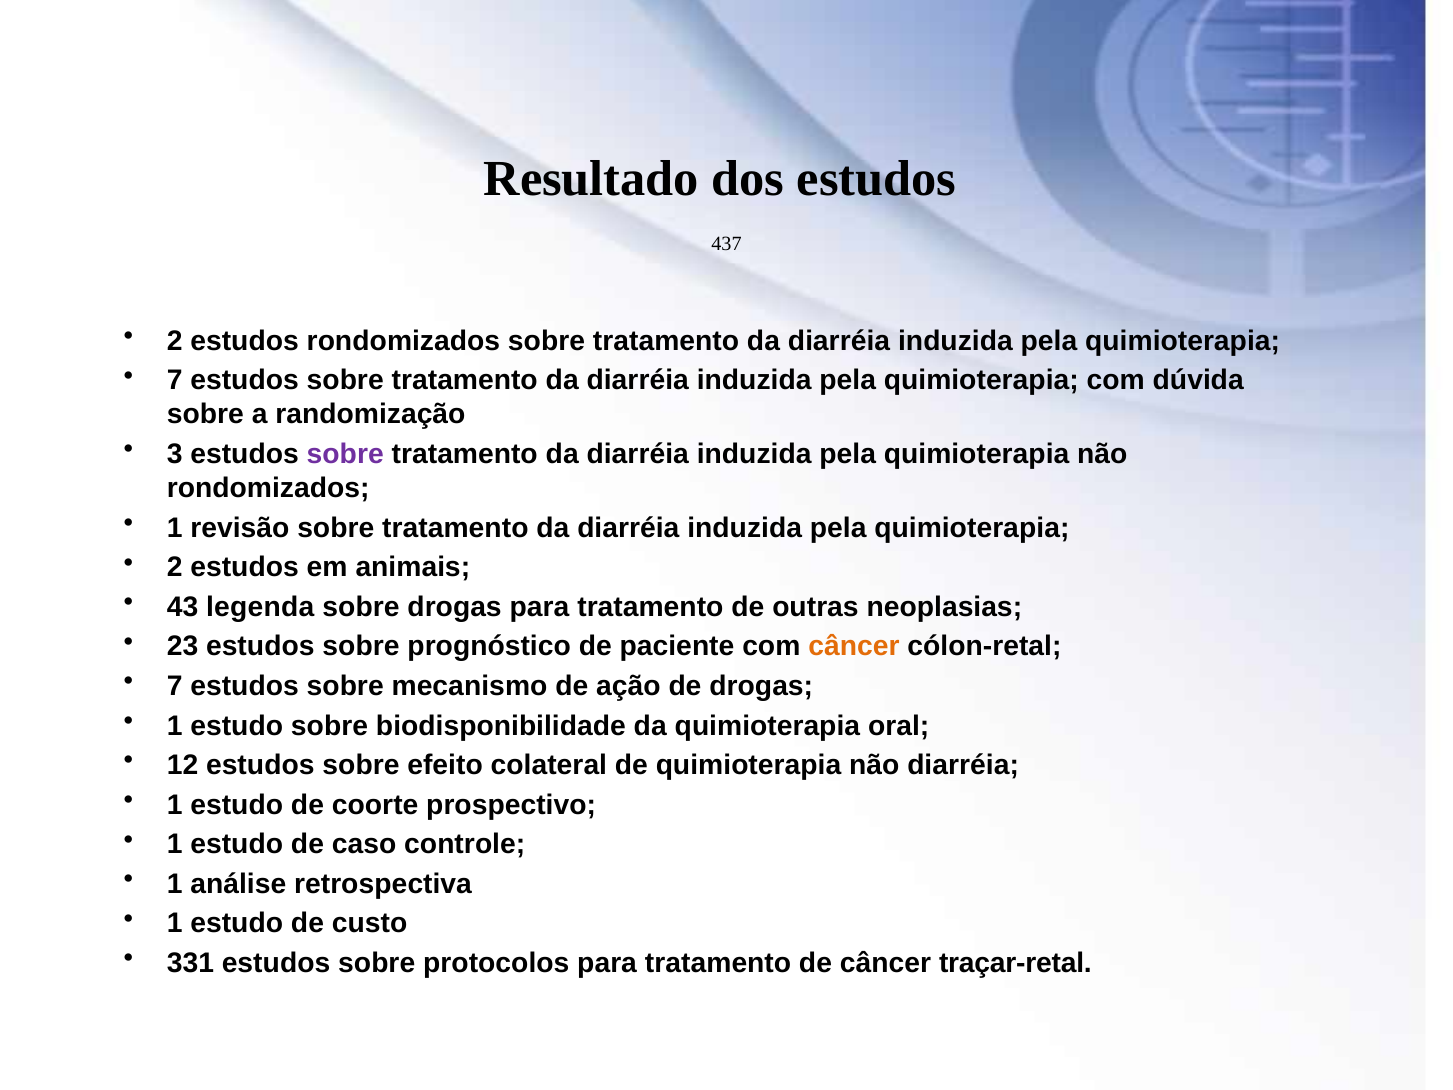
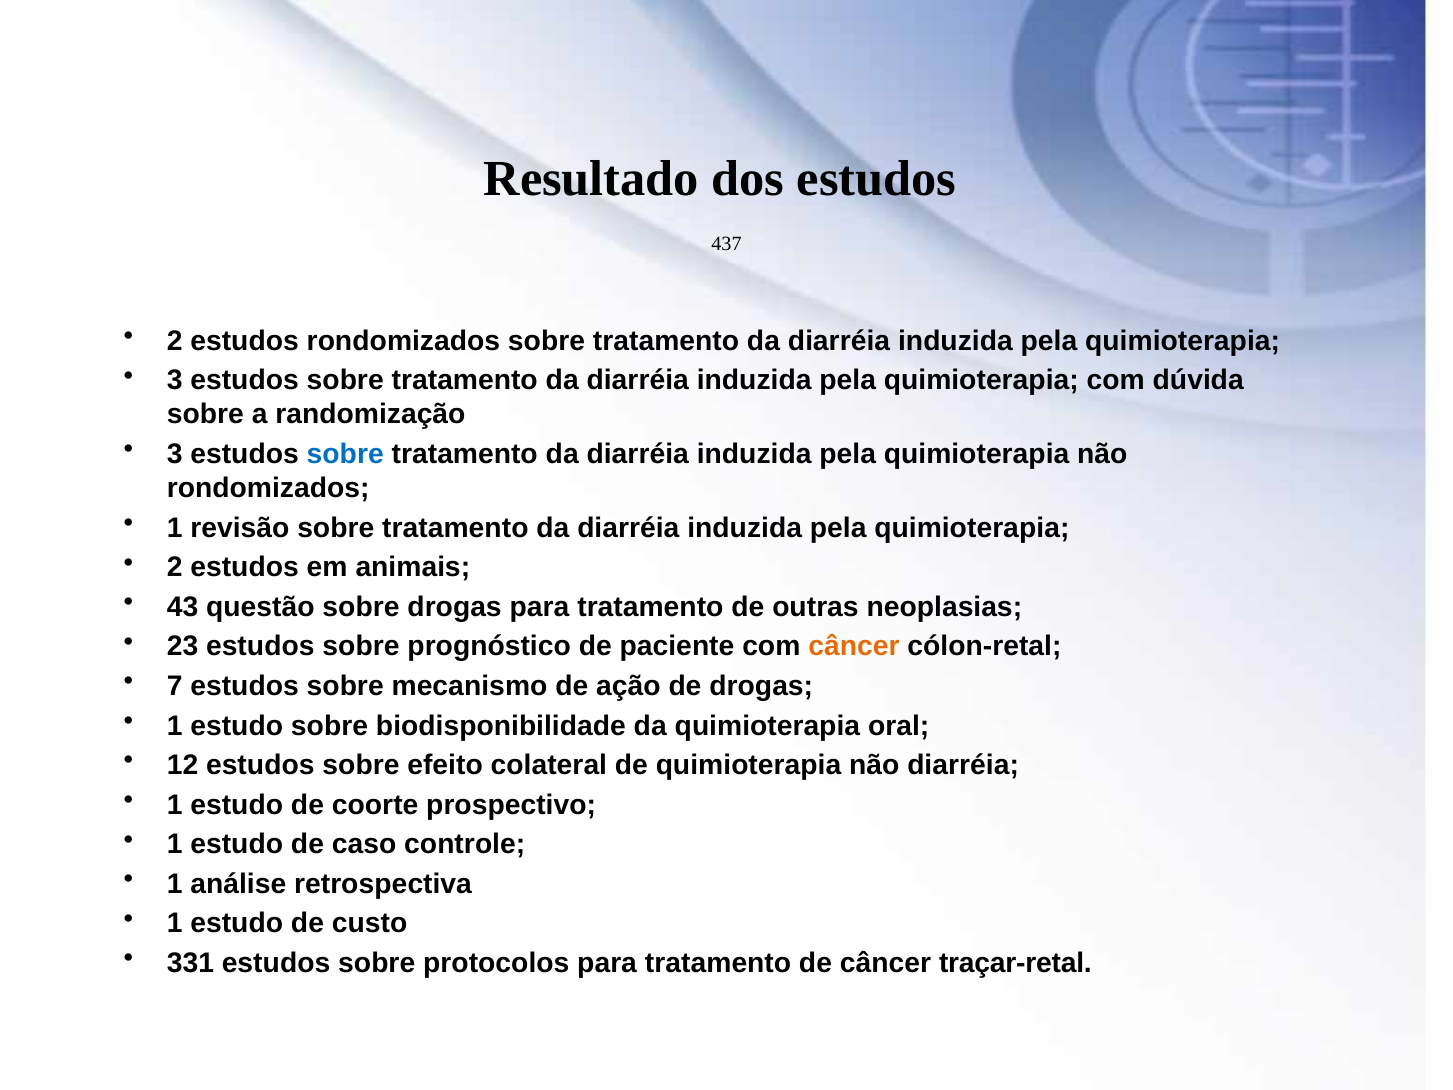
7 at (175, 381): 7 -> 3
sobre at (345, 454) colour: purple -> blue
legenda: legenda -> questão
